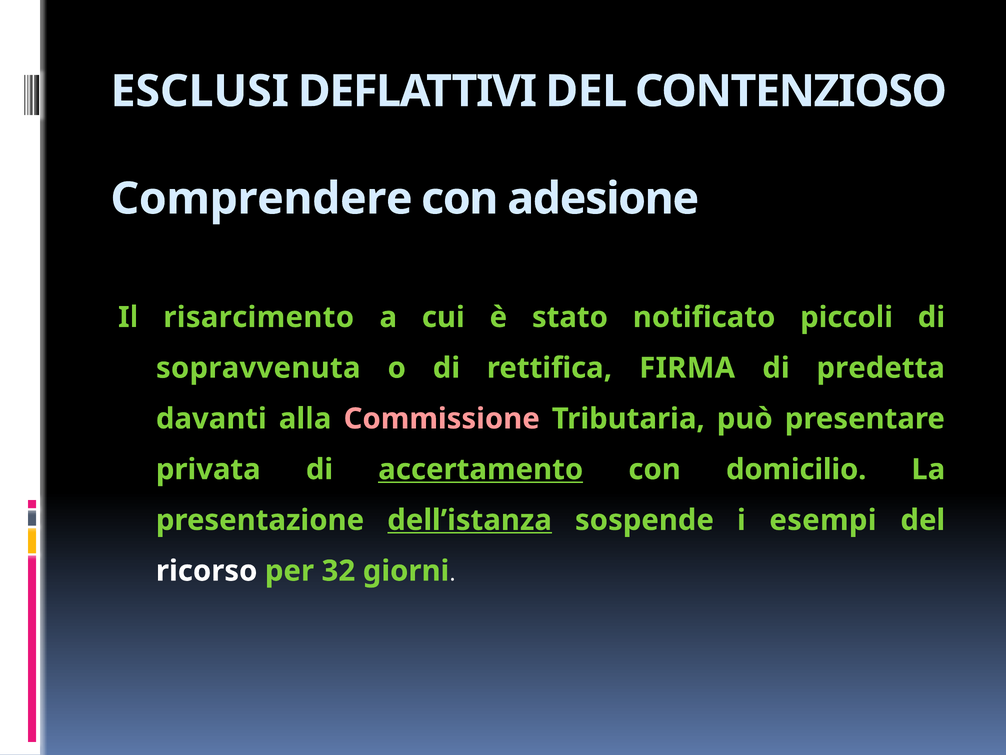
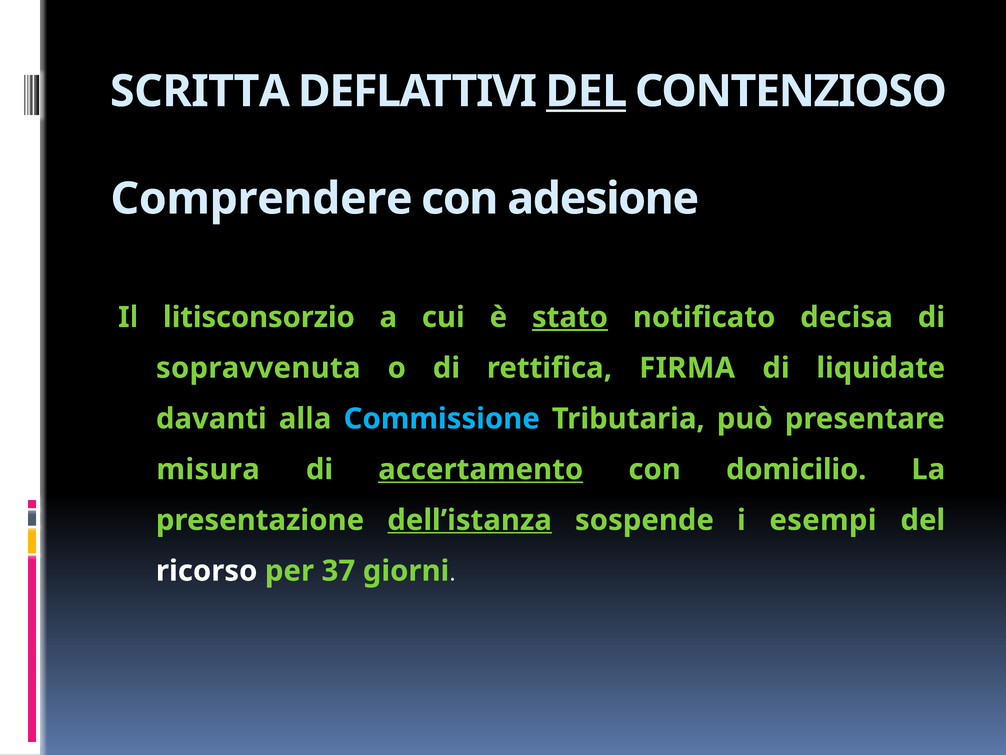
ESCLUSI: ESCLUSI -> SCRITTA
DEL at (586, 91) underline: none -> present
risarcimento: risarcimento -> litisconsorzio
stato underline: none -> present
piccoli: piccoli -> decisa
predetta: predetta -> liquidate
Commissione colour: pink -> light blue
privata: privata -> misura
32: 32 -> 37
